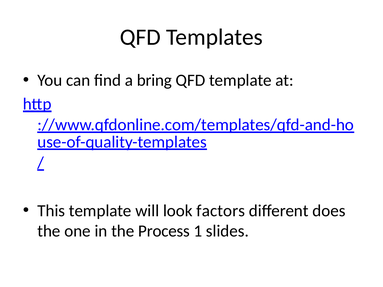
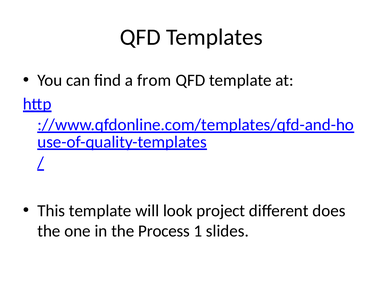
bring: bring -> from
factors: factors -> project
